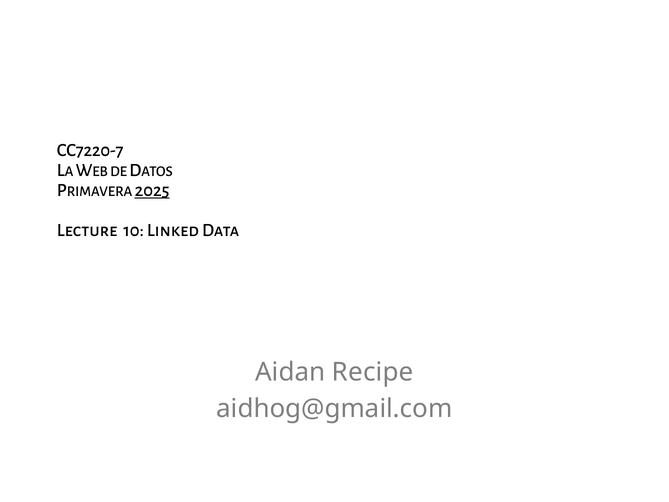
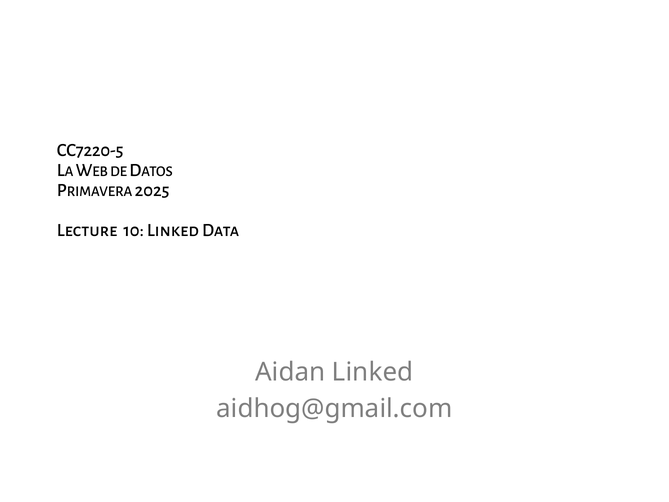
CC7220-7: CC7220-7 -> CC7220-5
2025 underline: present -> none
Aidan Recipe: Recipe -> Linked
